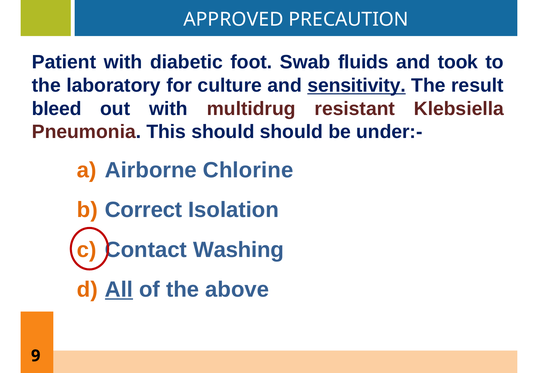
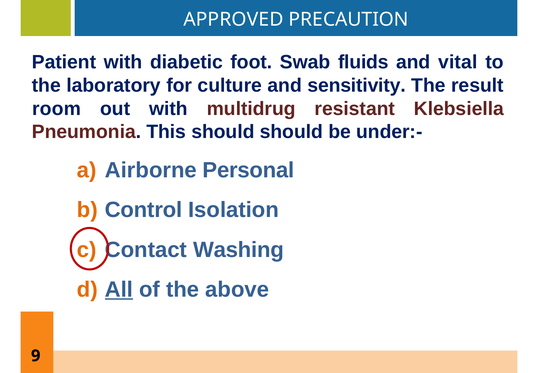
took: took -> vital
sensitivity underline: present -> none
bleed: bleed -> room
Chlorine: Chlorine -> Personal
Correct: Correct -> Control
